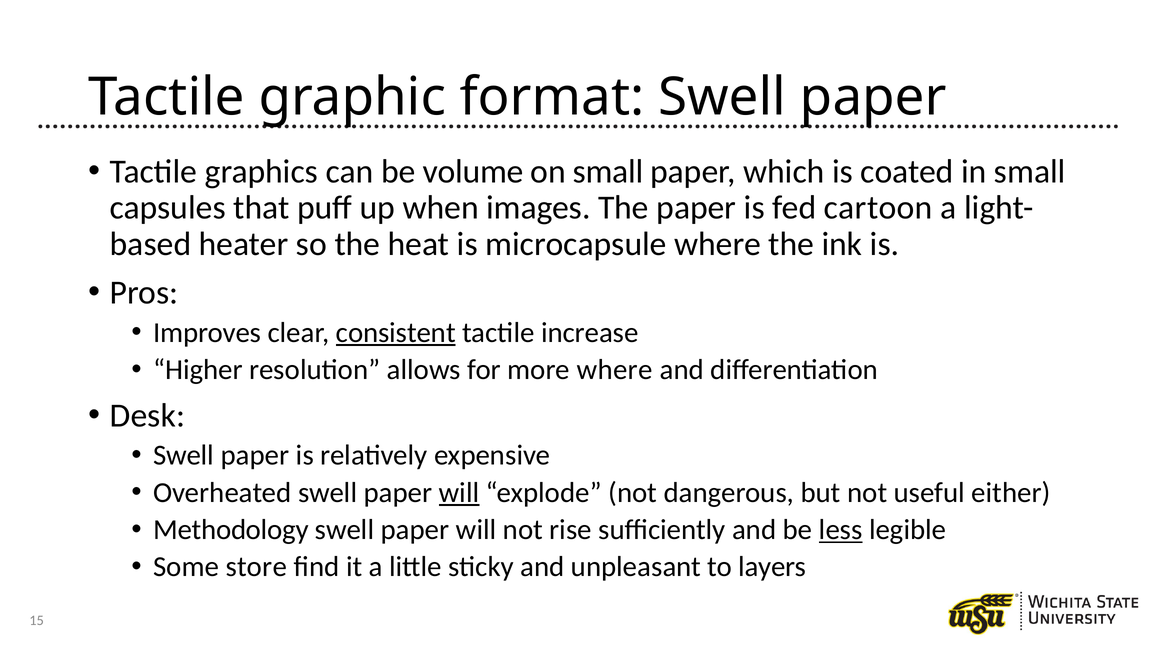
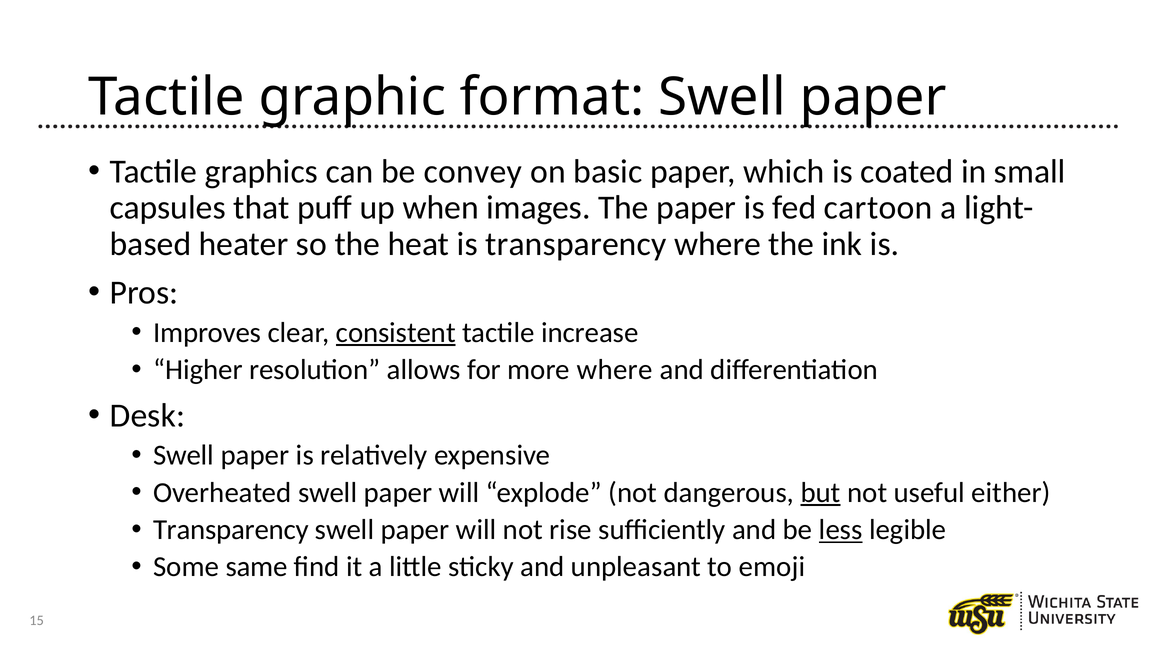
volume: volume -> convey
on small: small -> basic
is microcapsule: microcapsule -> transparency
will at (459, 493) underline: present -> none
but underline: none -> present
Methodology at (231, 530): Methodology -> Transparency
store: store -> same
layers: layers -> emoji
